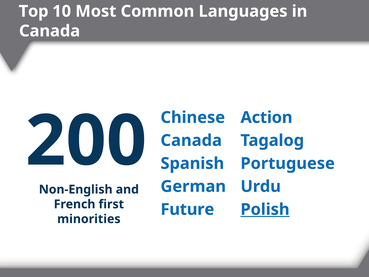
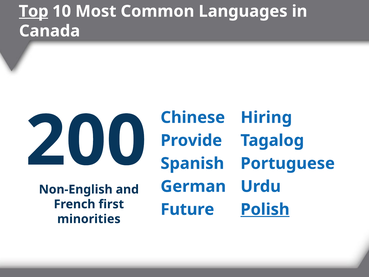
Top underline: none -> present
Action: Action -> Hiring
Canada at (191, 140): Canada -> Provide
